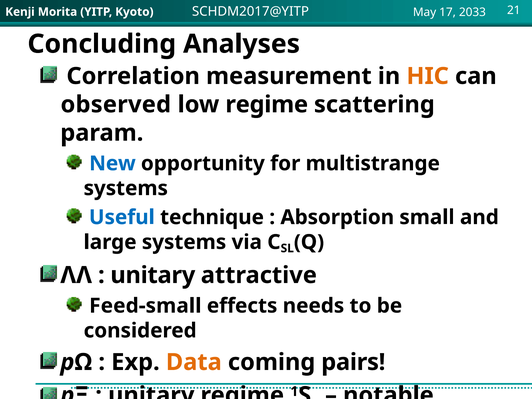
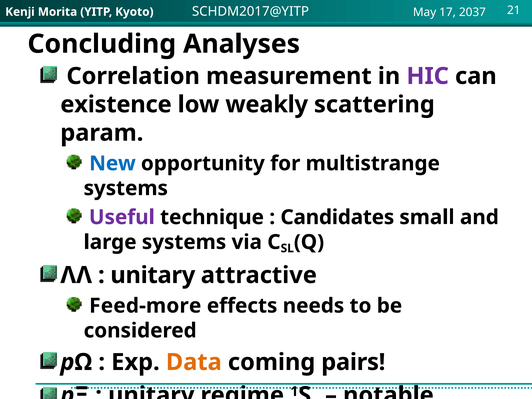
2033: 2033 -> 2037
HIC colour: orange -> purple
observed at (116, 105): observed -> existence
low regime: regime -> weakly
Useful colour: blue -> purple
Absorption: Absorption -> Candidates
Feed-small: Feed-small -> Feed-more
